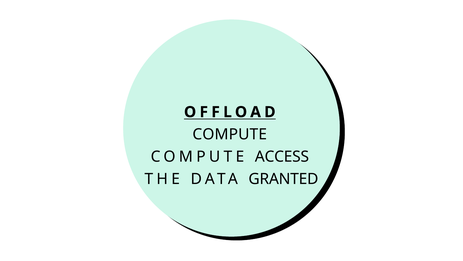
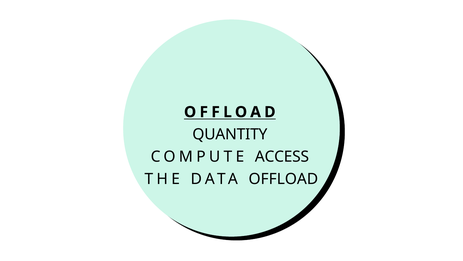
COMPUTE at (230, 134): COMPUTE -> QUANTITY
DATA GRANTED: GRANTED -> OFFLOAD
